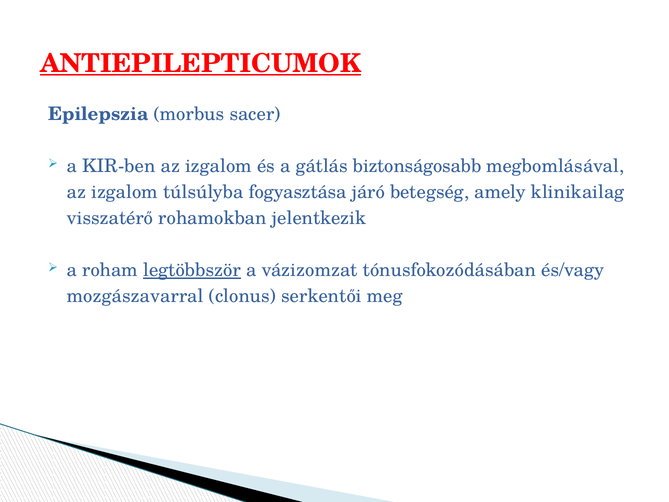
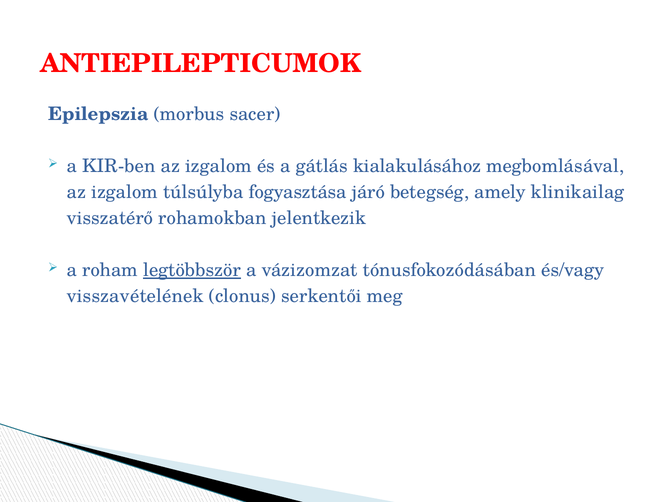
ANTIEPILEPTICUMOK underline: present -> none
biztonságosabb: biztonságosabb -> kialakulásához
mozgászavarral: mozgászavarral -> visszavételének
